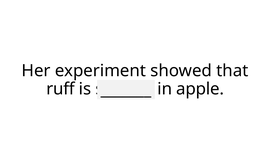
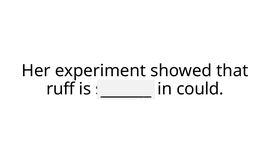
apple: apple -> could
